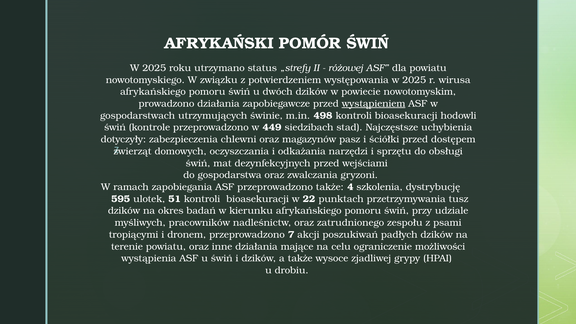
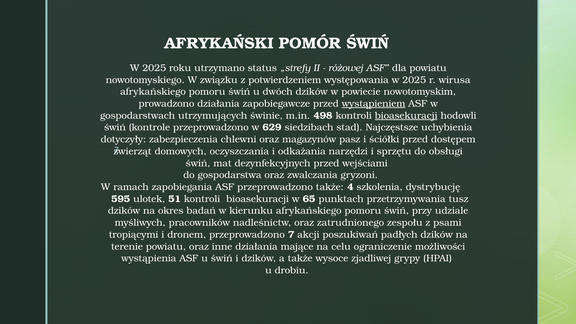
bioasekuracji at (406, 116) underline: none -> present
449: 449 -> 629
22: 22 -> 65
